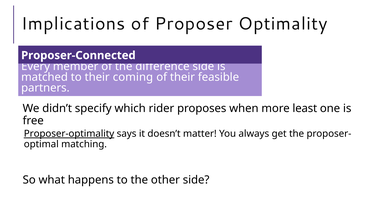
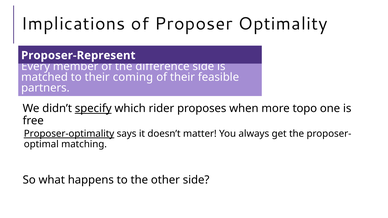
Proposer-Connected: Proposer-Connected -> Proposer-Represent
specify underline: none -> present
least: least -> topo
